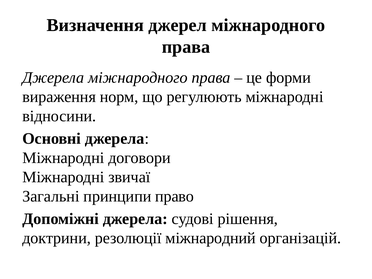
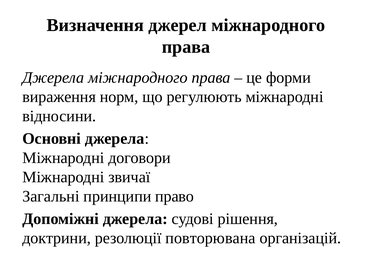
міжнародний: міжнародний -> повторювана
